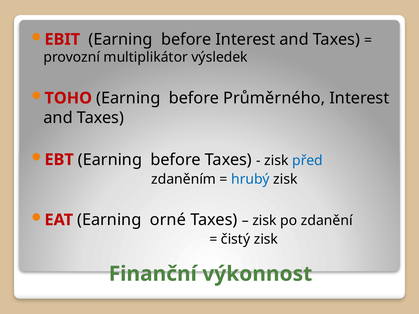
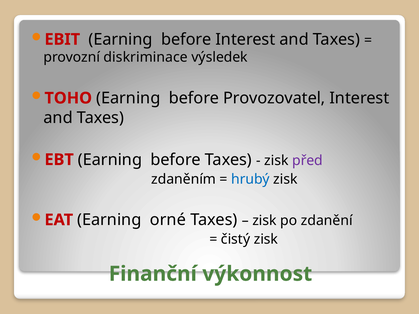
multiplikátor: multiplikátor -> diskriminace
Průměrného: Průměrného -> Provozovatel
před colour: blue -> purple
